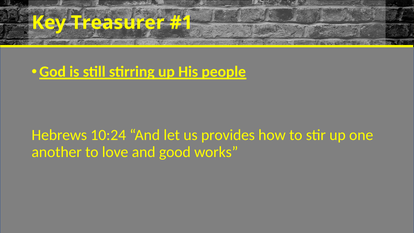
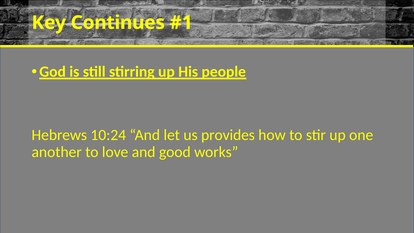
Treasurer: Treasurer -> Continues
